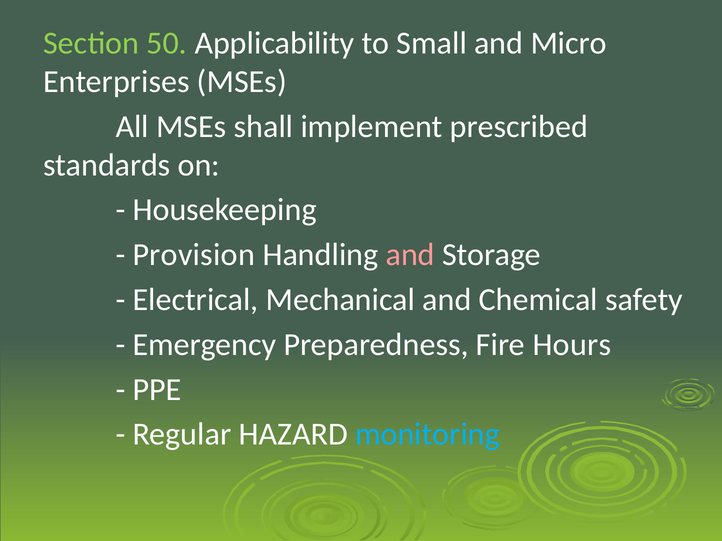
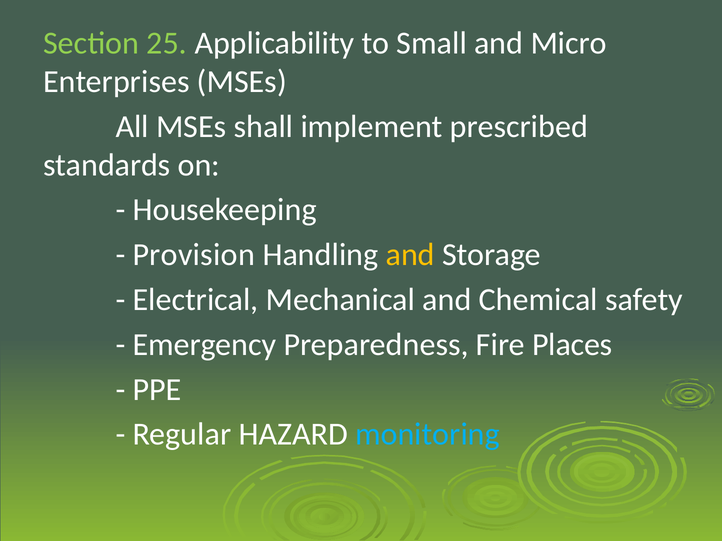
50: 50 -> 25
and at (410, 255) colour: pink -> yellow
Hours: Hours -> Places
